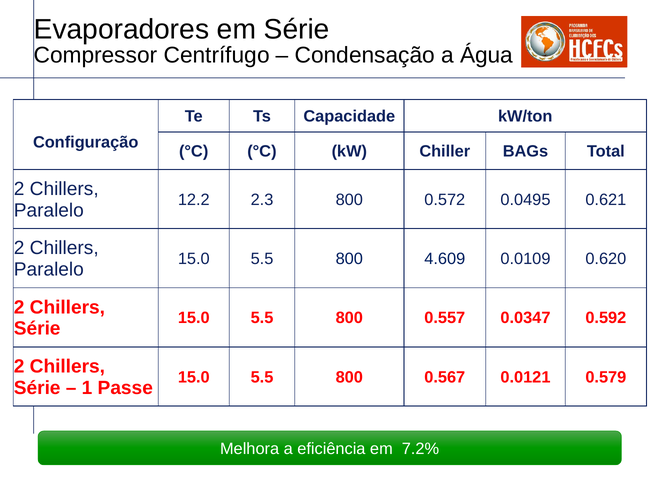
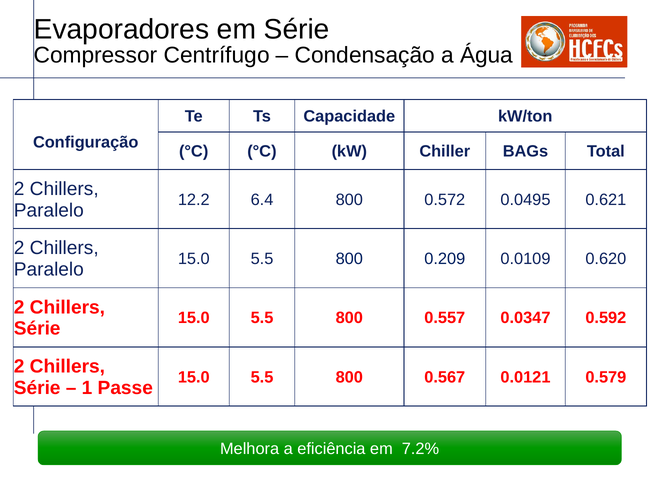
2.3: 2.3 -> 6.4
4.609: 4.609 -> 0.209
